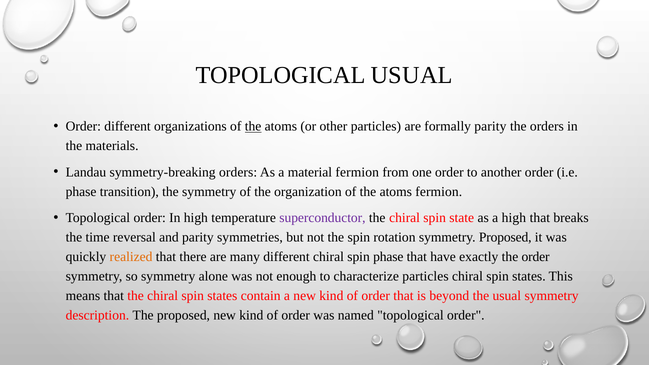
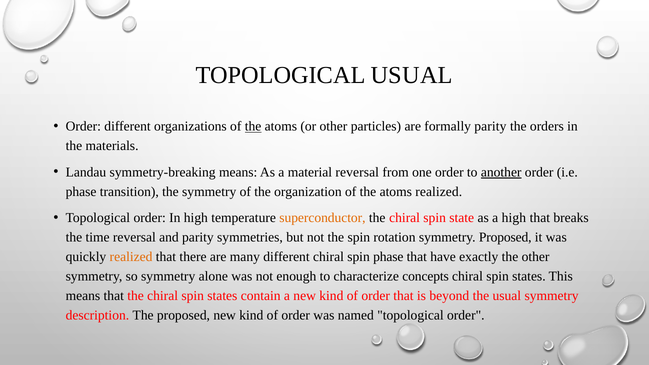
symmetry-breaking orders: orders -> means
material fermion: fermion -> reversal
another underline: none -> present
atoms fermion: fermion -> realized
superconductor colour: purple -> orange
the order: order -> other
characterize particles: particles -> concepts
